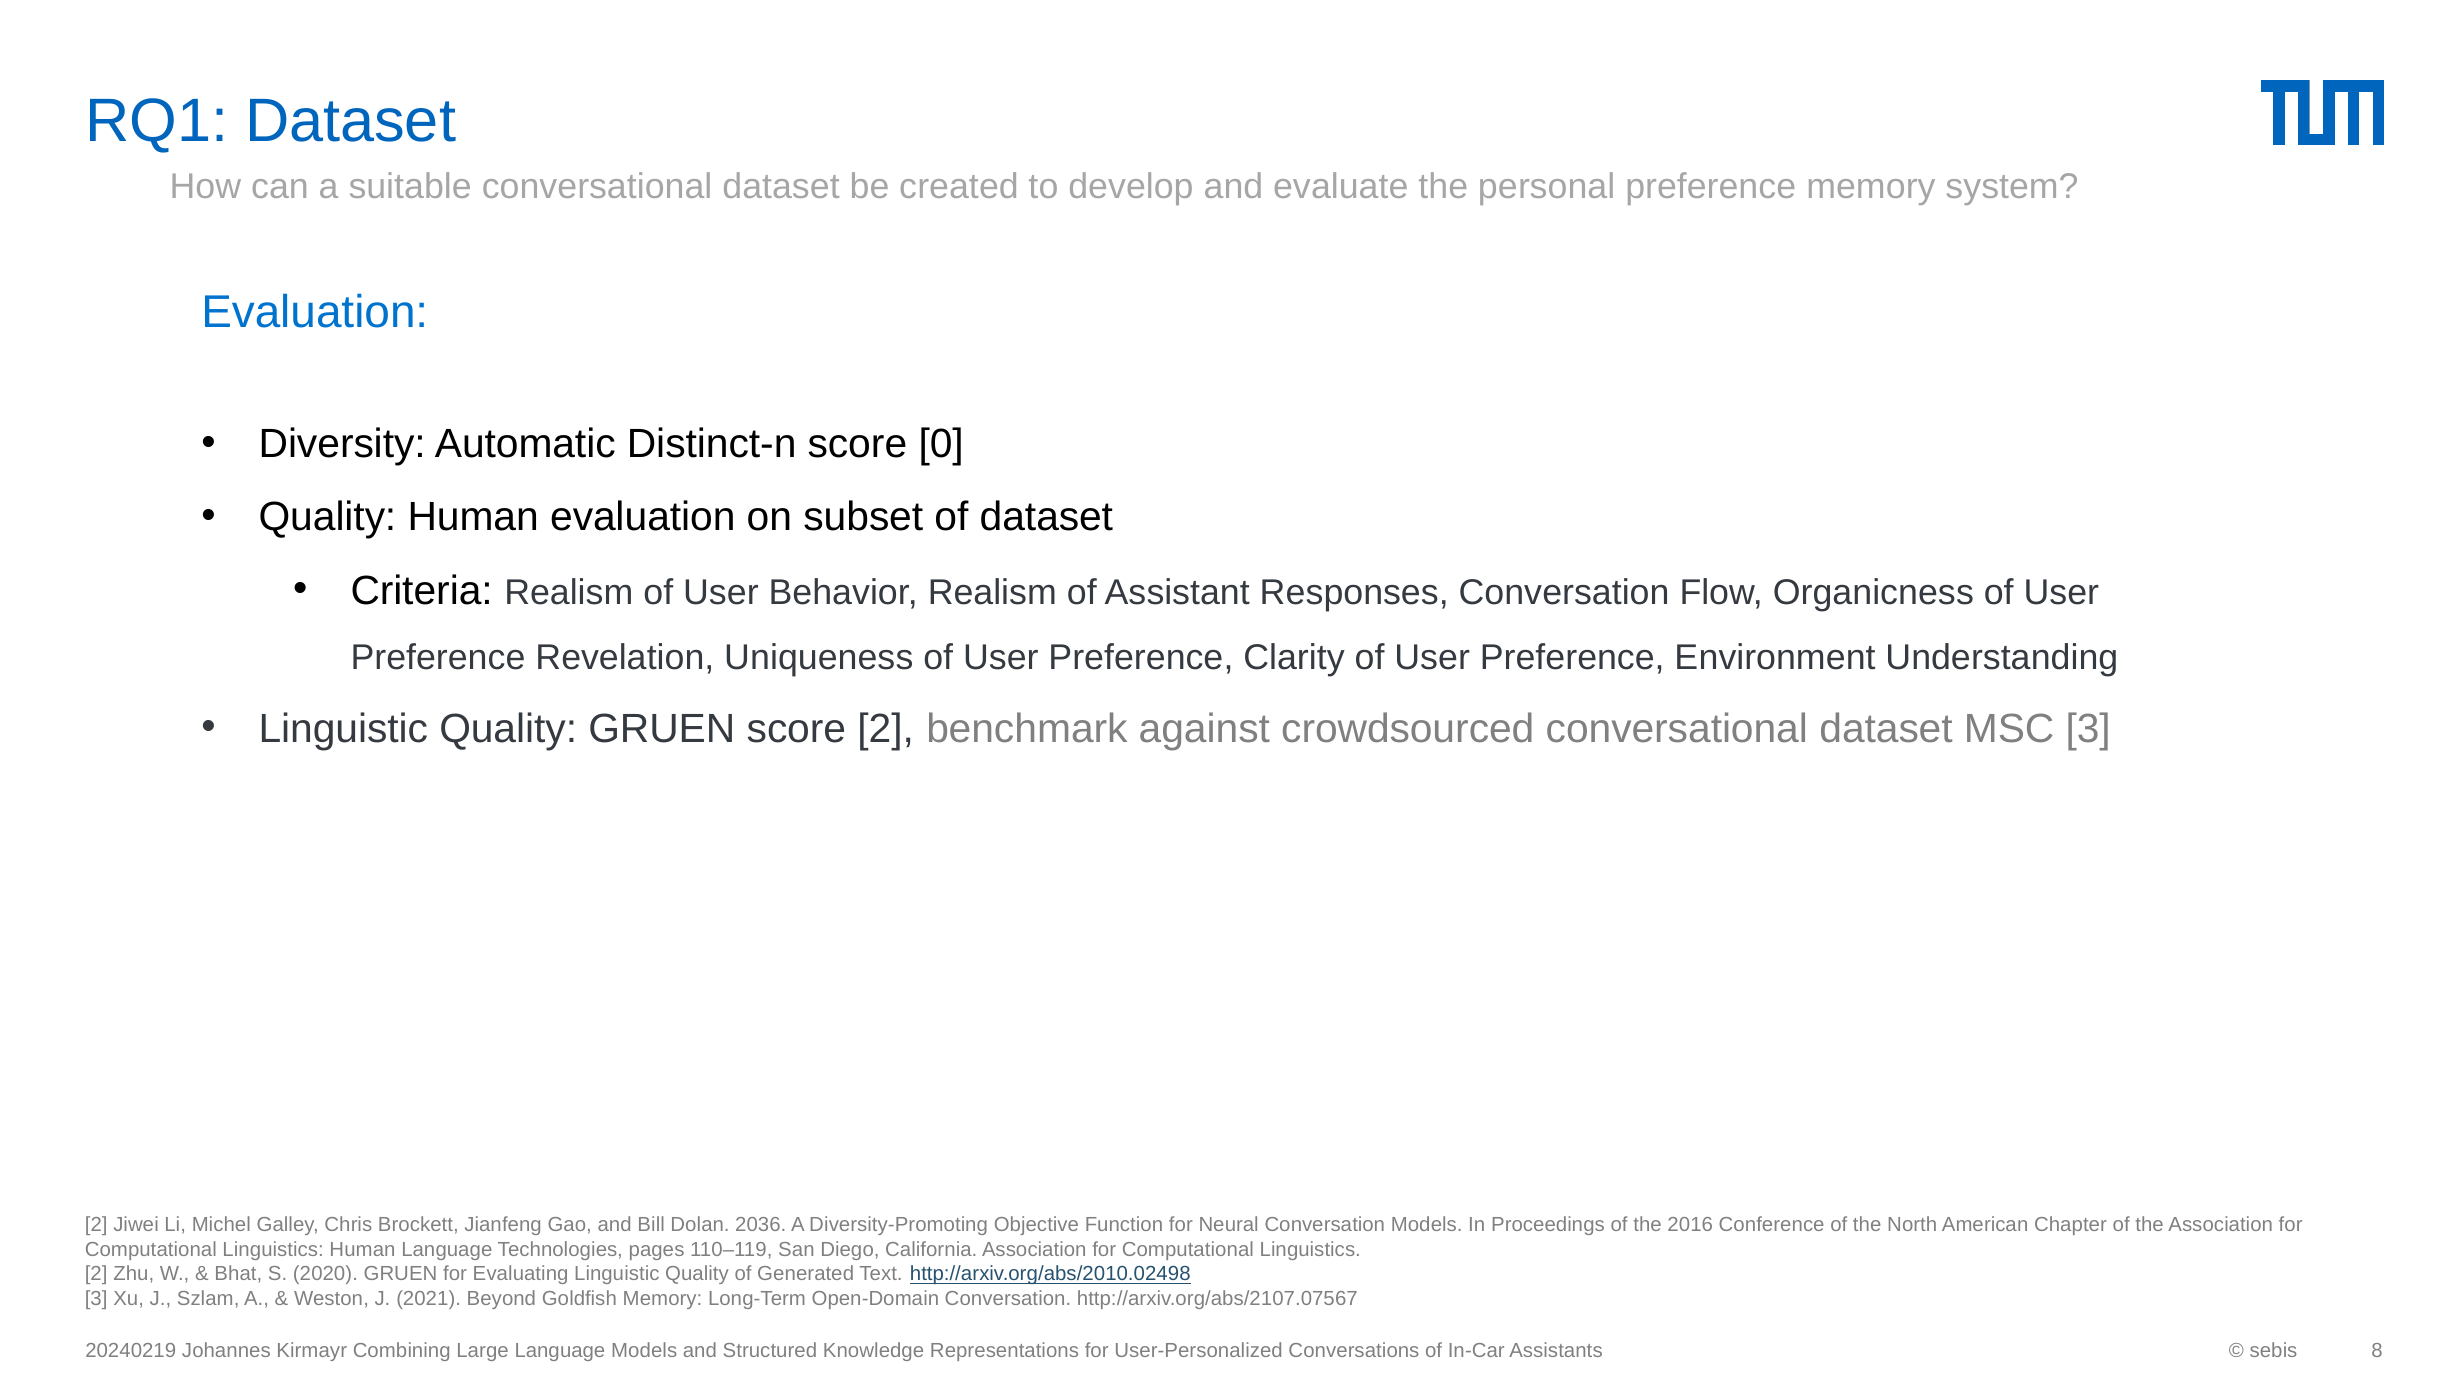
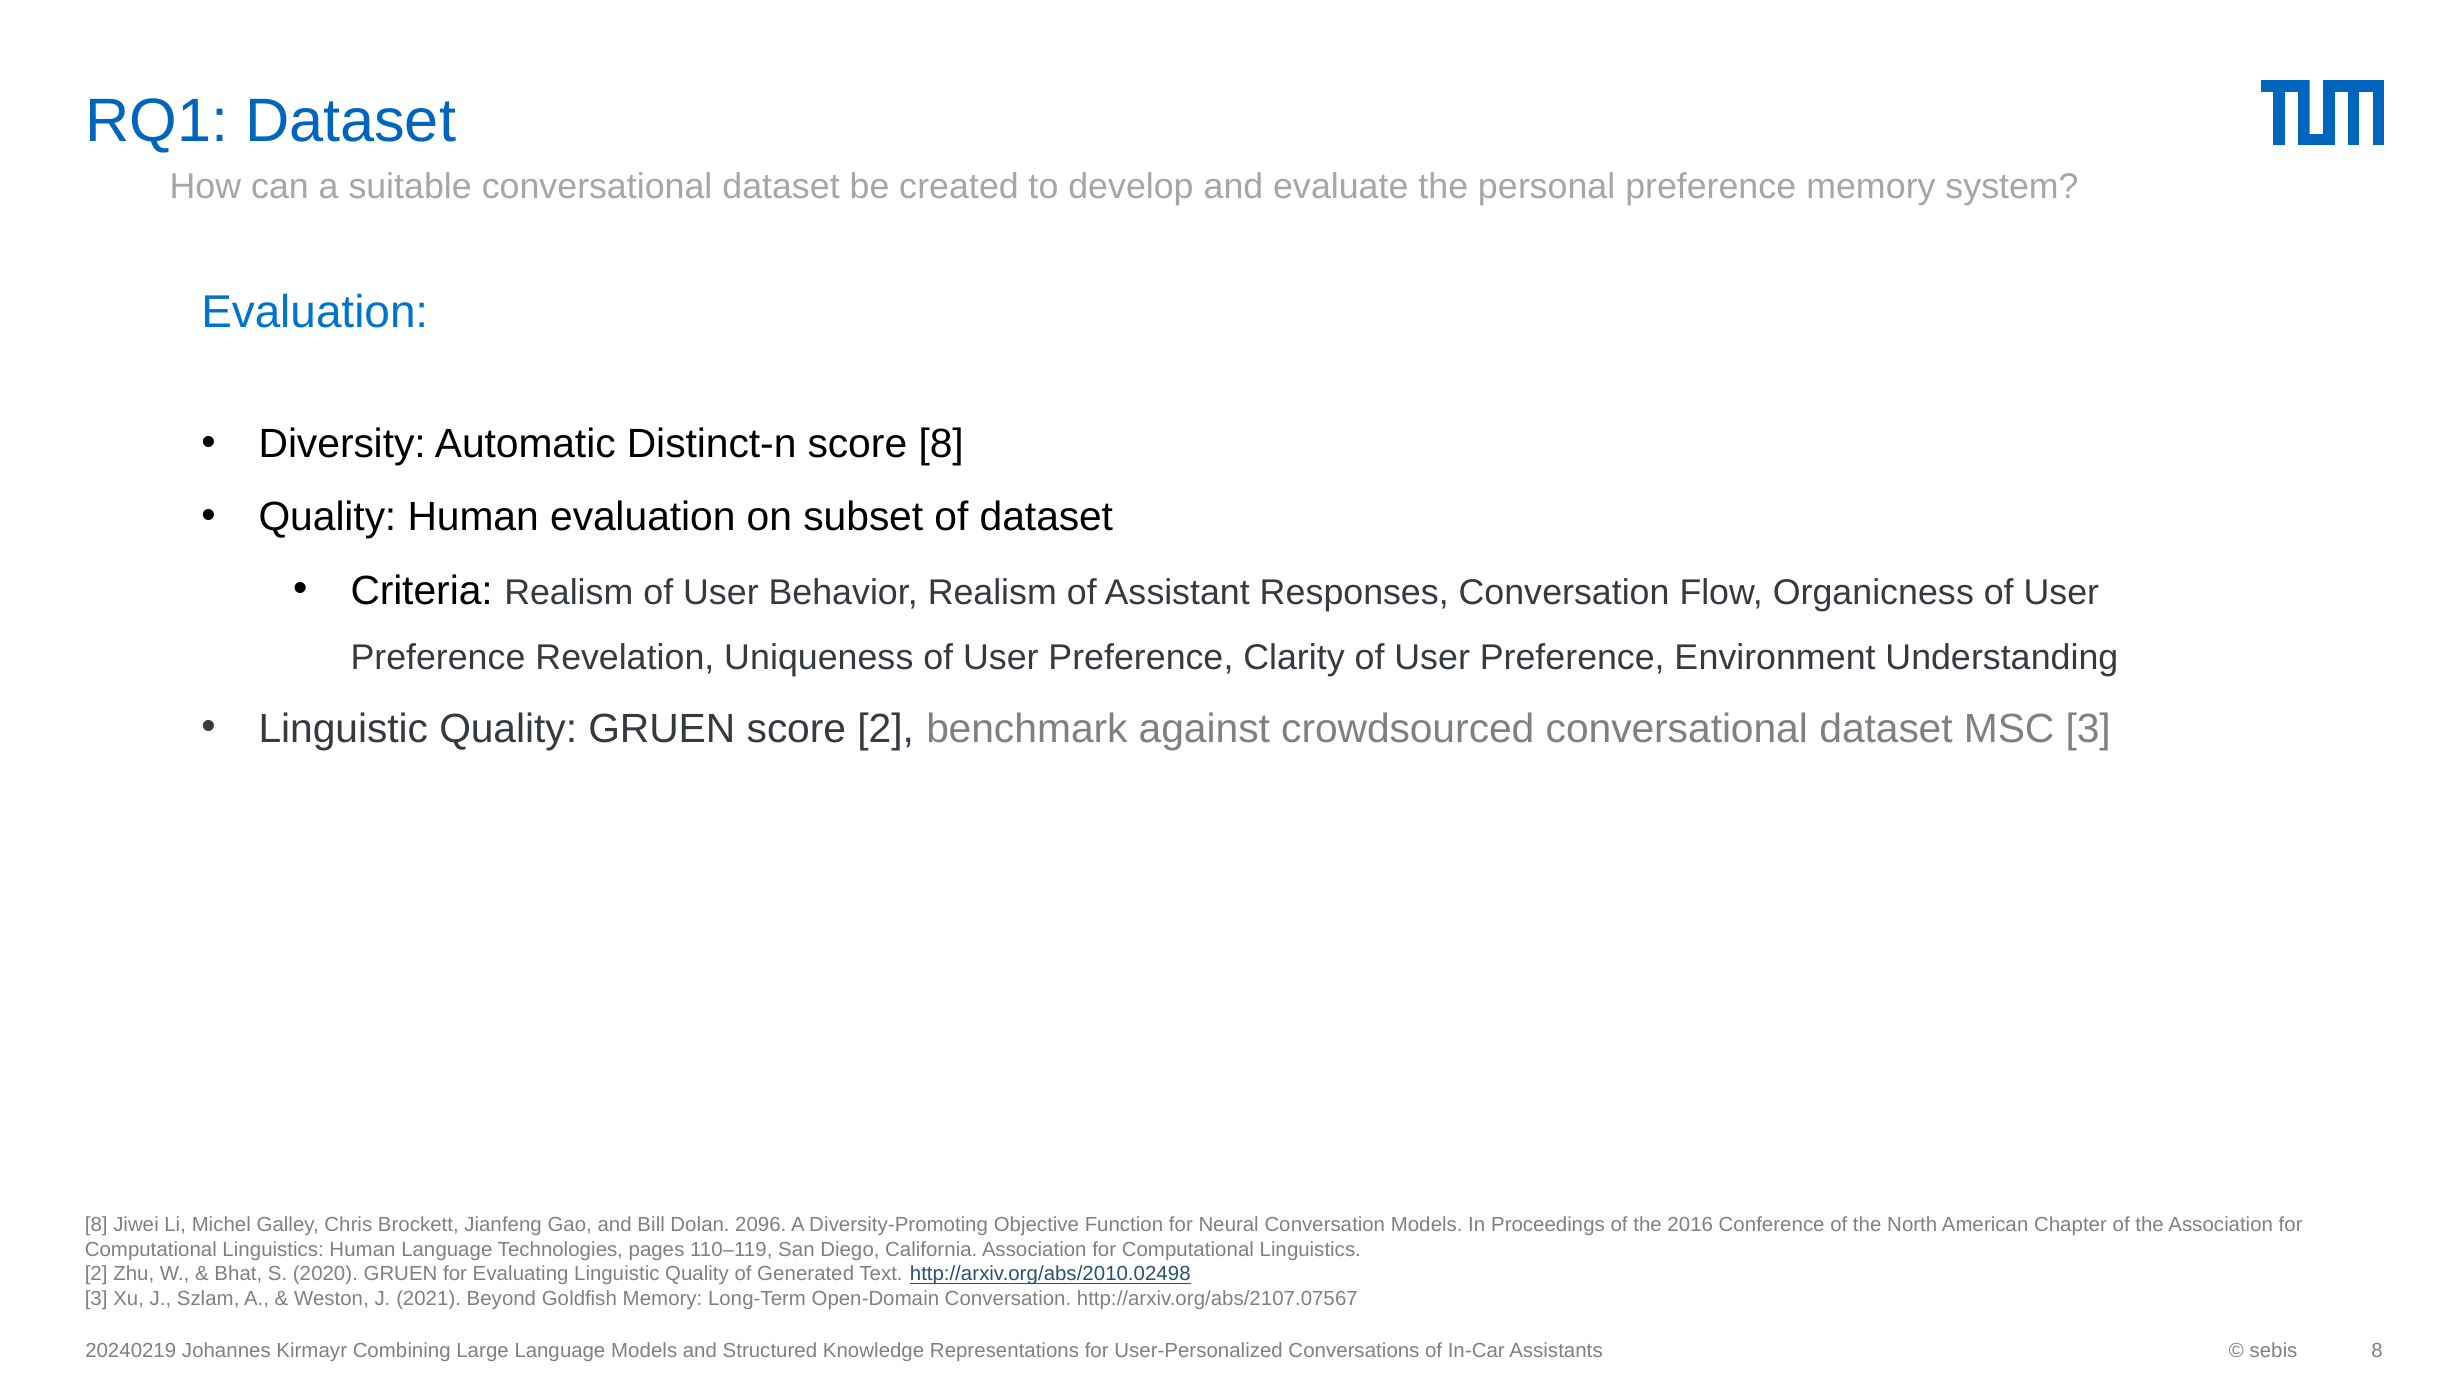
score 0: 0 -> 8
2 at (96, 1225): 2 -> 8
2036: 2036 -> 2096
